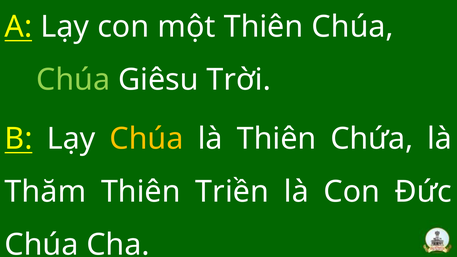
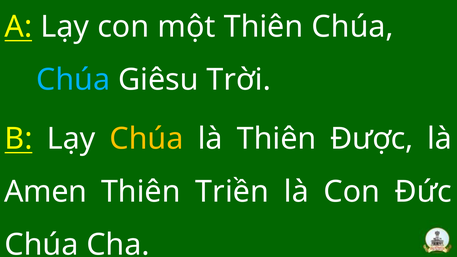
Chúa at (73, 80) colour: light green -> light blue
Chứa: Chứa -> Được
Thăm: Thăm -> Amen
